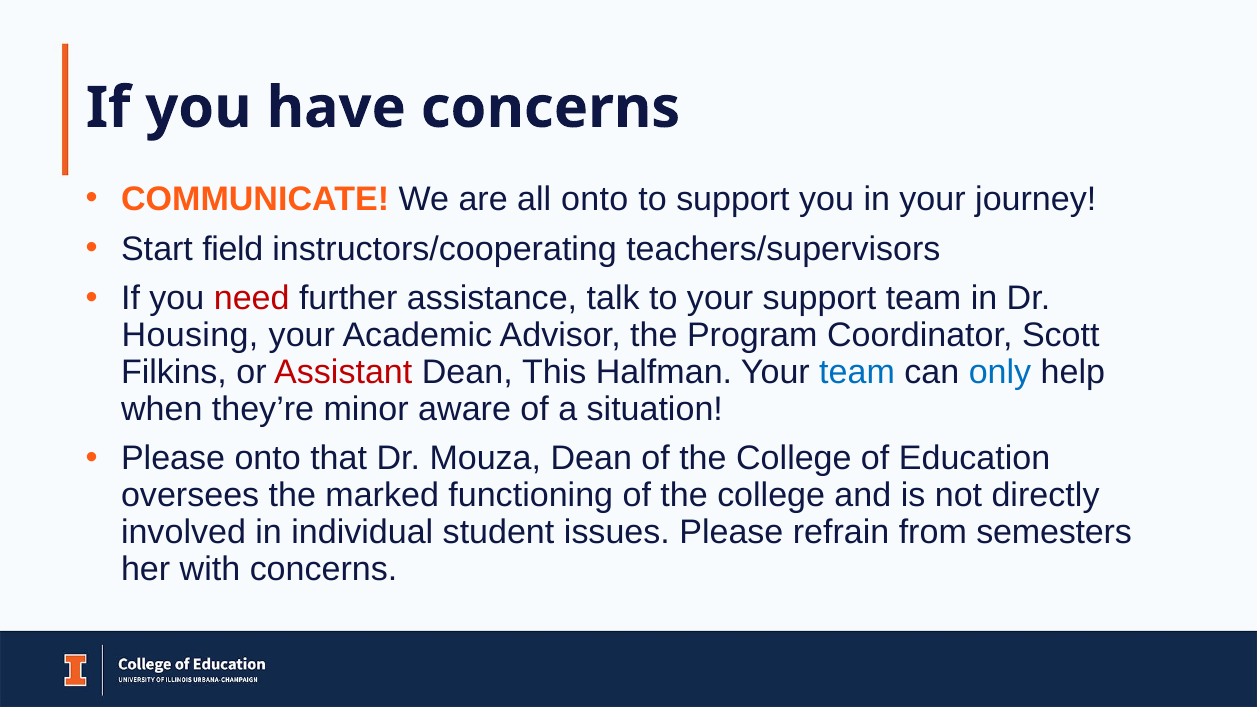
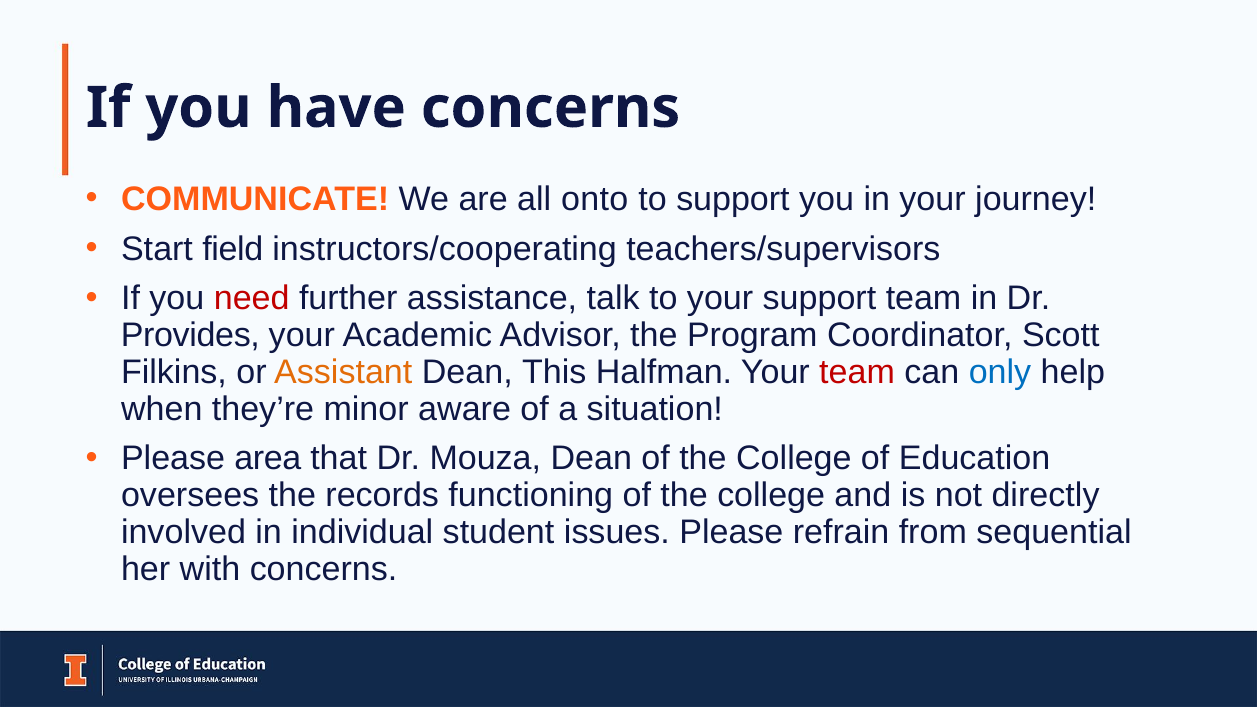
Housing: Housing -> Provides
Assistant colour: red -> orange
team at (857, 372) colour: blue -> red
Please onto: onto -> area
marked: marked -> records
semesters: semesters -> sequential
